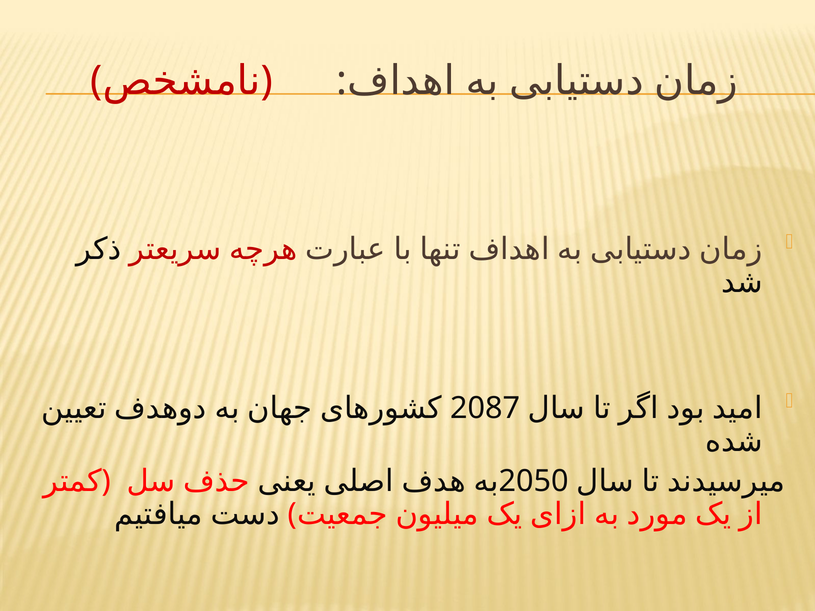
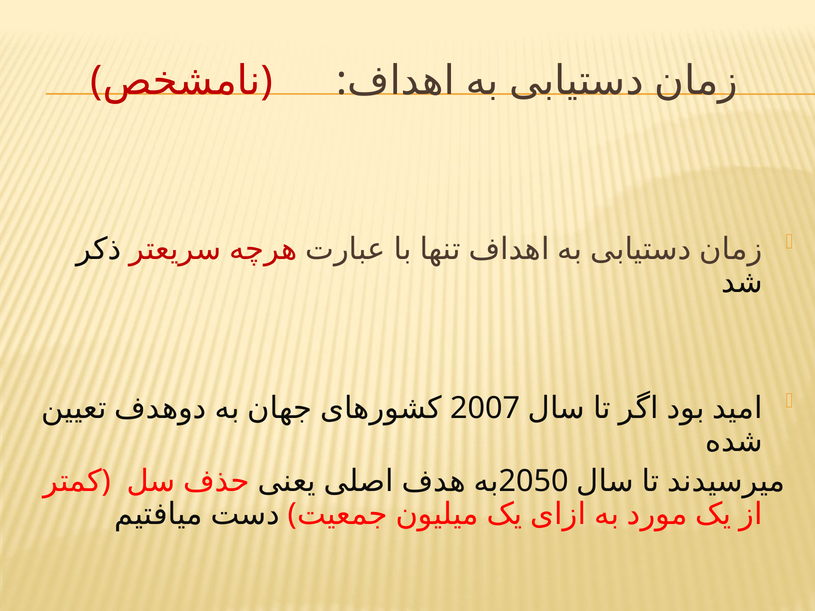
2087: 2087 -> 2007
